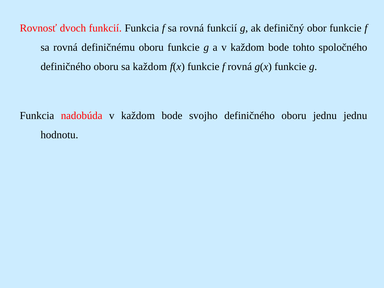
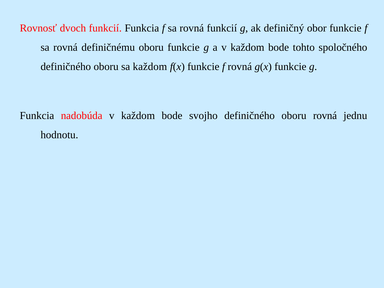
oboru jednu: jednu -> rovná
